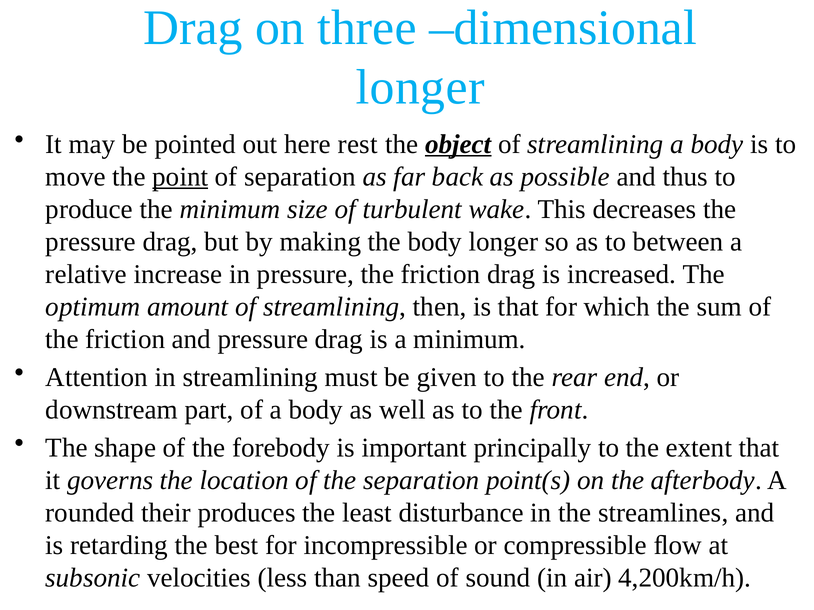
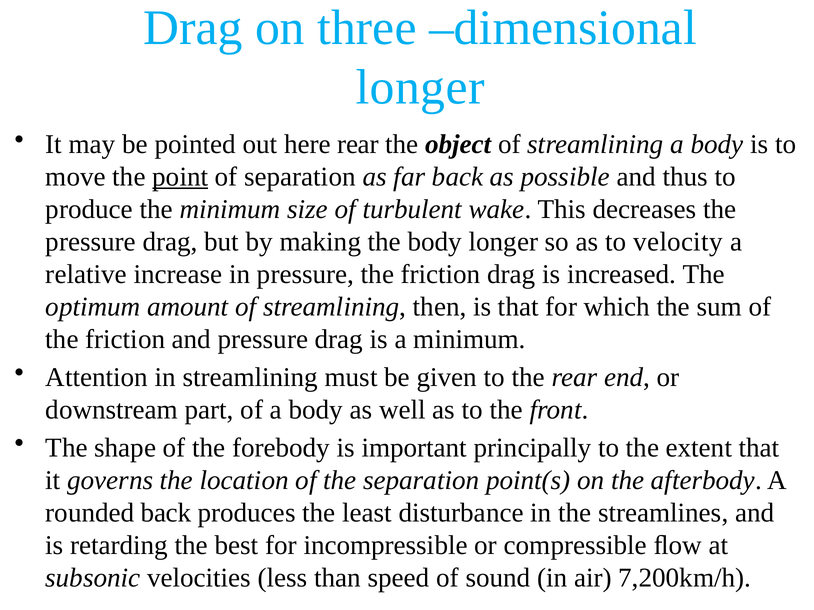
here rest: rest -> rear
object underline: present -> none
between: between -> velocity
rounded their: their -> back
4,200km/h: 4,200km/h -> 7,200km/h
